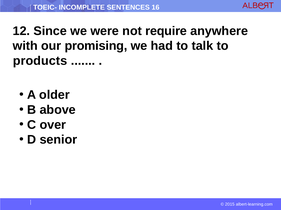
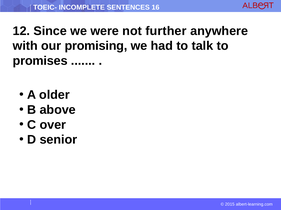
require: require -> further
products: products -> promises
